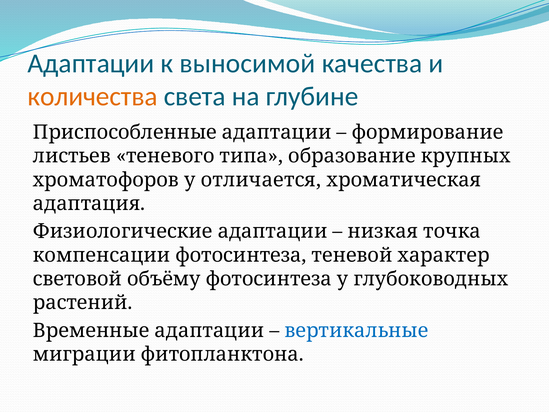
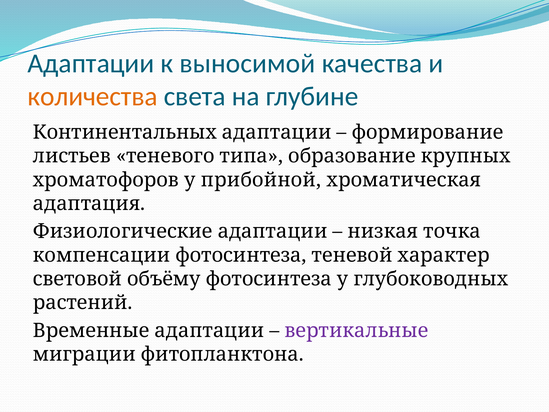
Приспособленные: Приспособленные -> Континентальных
отличается: отличается -> прибойной
вертикальные colour: blue -> purple
